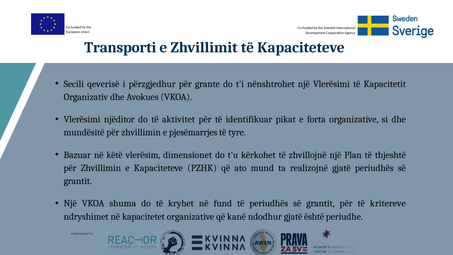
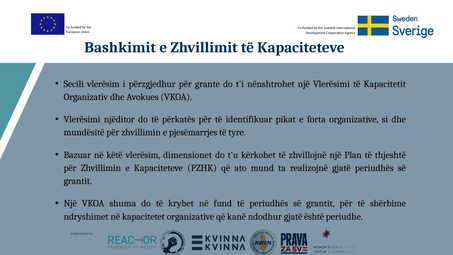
Transporti: Transporti -> Bashkimit
Secili qeverisë: qeverisë -> vlerësim
aktivitet: aktivitet -> përkatës
kritereve: kritereve -> shërbime
